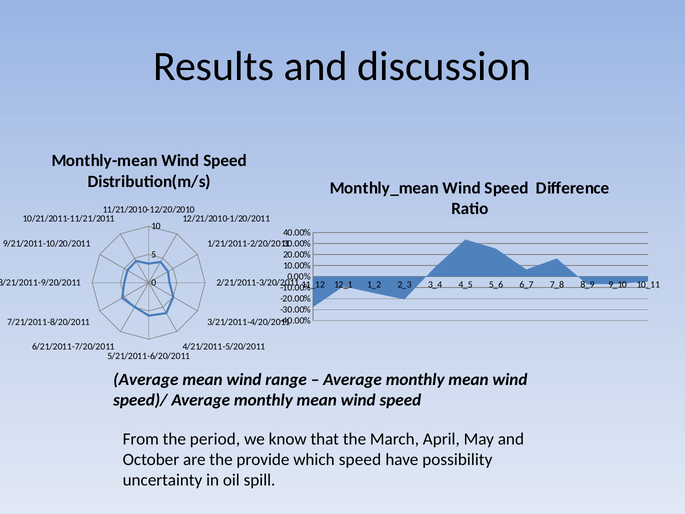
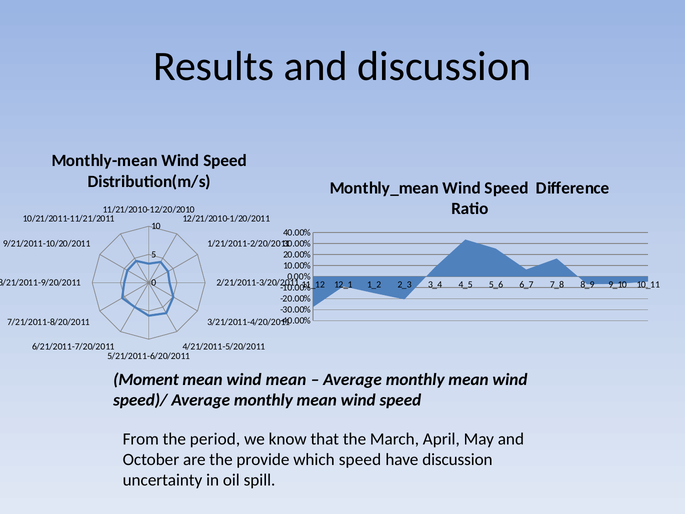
Average at (146, 380): Average -> Moment
wind range: range -> mean
have possibility: possibility -> discussion
